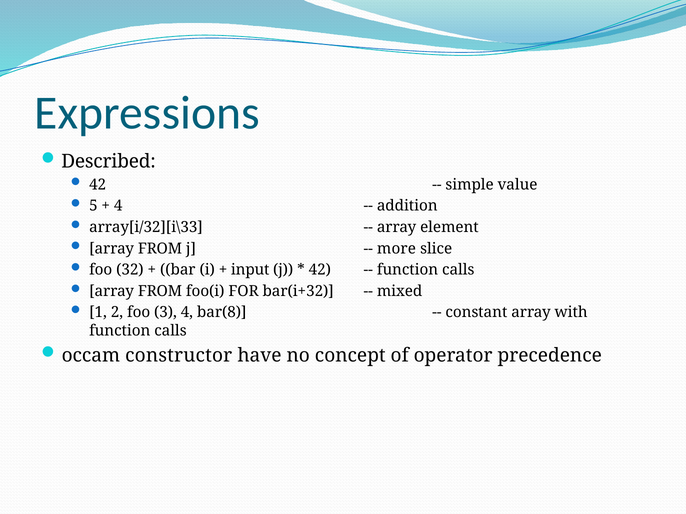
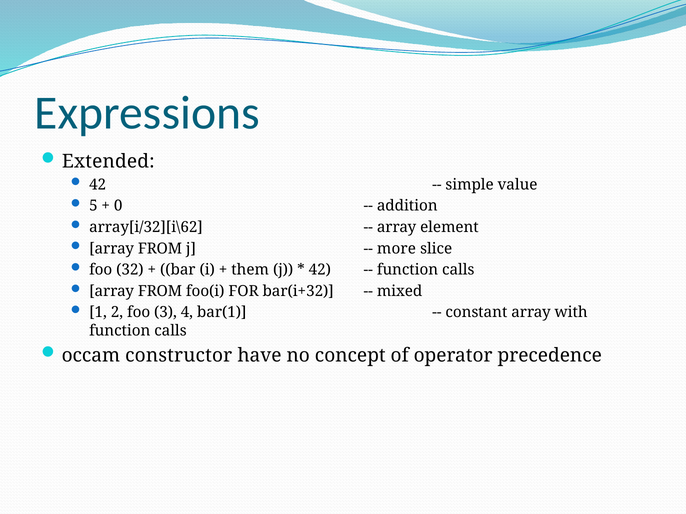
Described: Described -> Extended
4 at (118, 206): 4 -> 0
array[i/32][i\33: array[i/32][i\33 -> array[i/32][i\62
input: input -> them
bar(8: bar(8 -> bar(1
